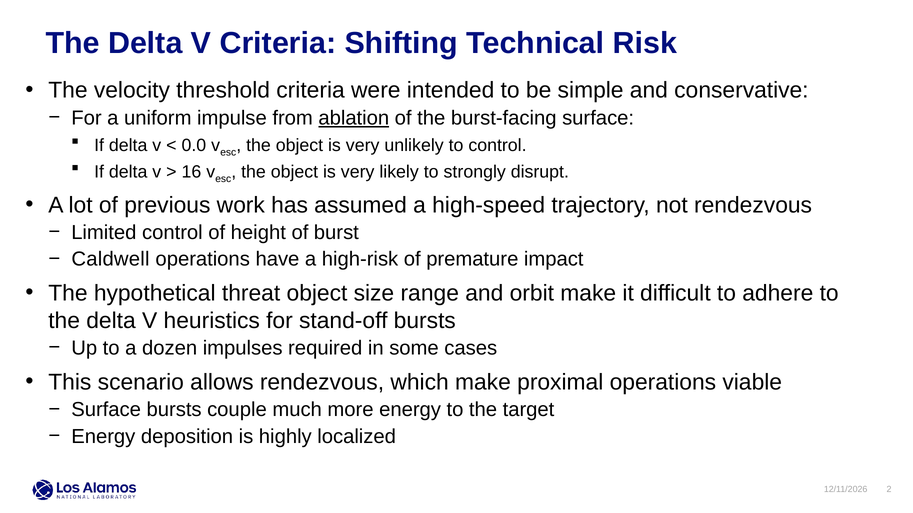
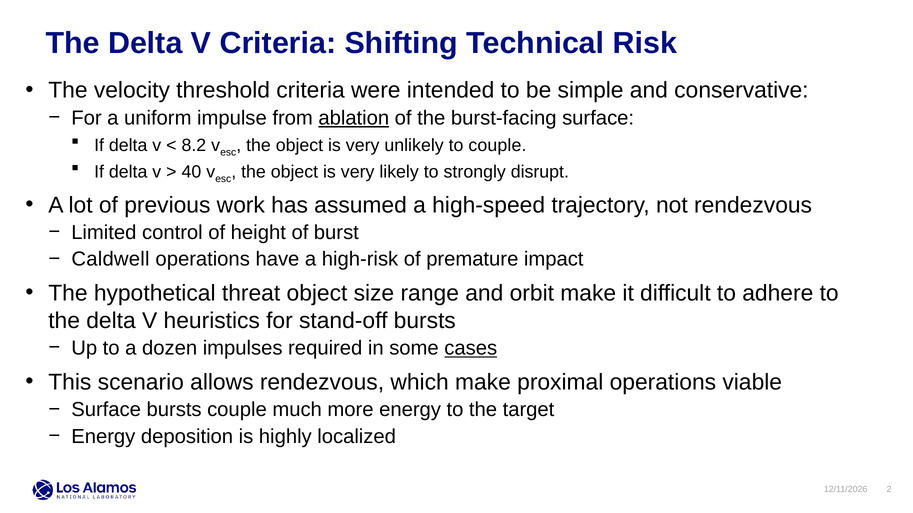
0.0: 0.0 -> 8.2
to control: control -> couple
16: 16 -> 40
cases underline: none -> present
